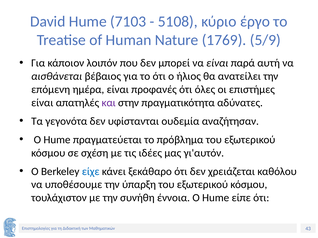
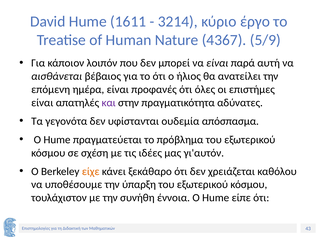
7103: 7103 -> 1611
5108: 5108 -> 3214
1769: 1769 -> 4367
αναζήτησαν: αναζήτησαν -> απόσπασμα
είχε colour: blue -> orange
